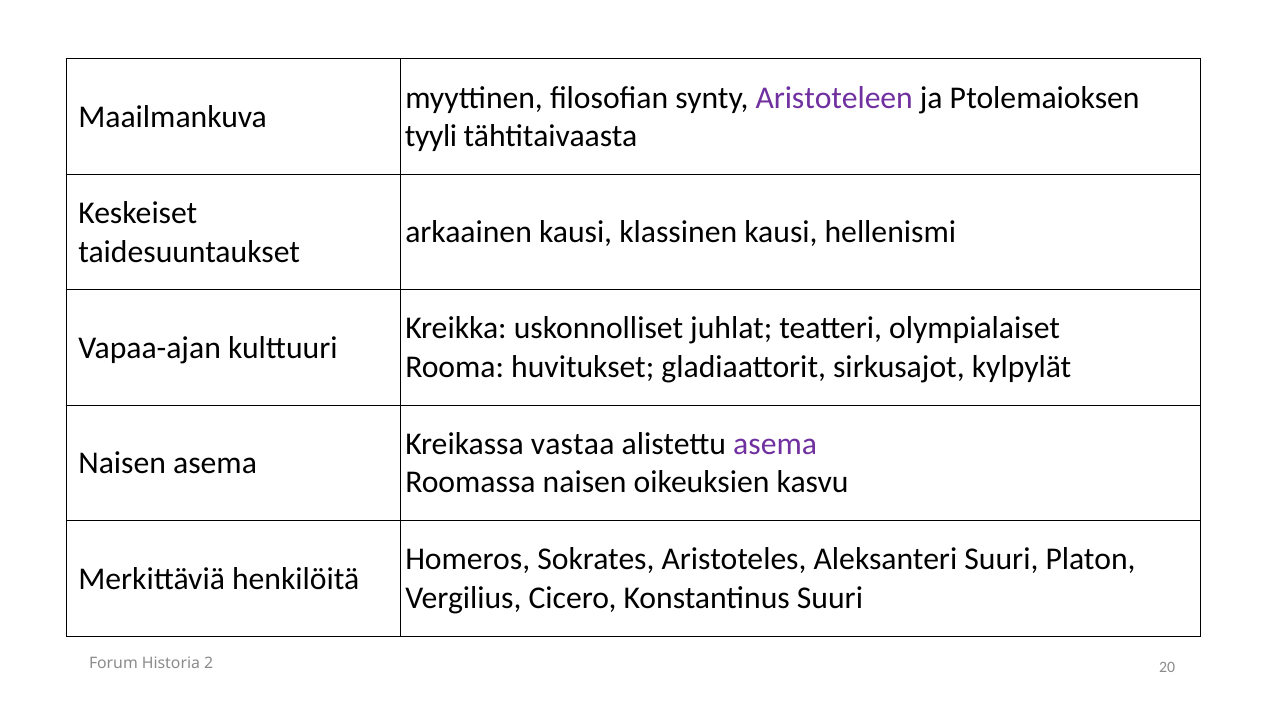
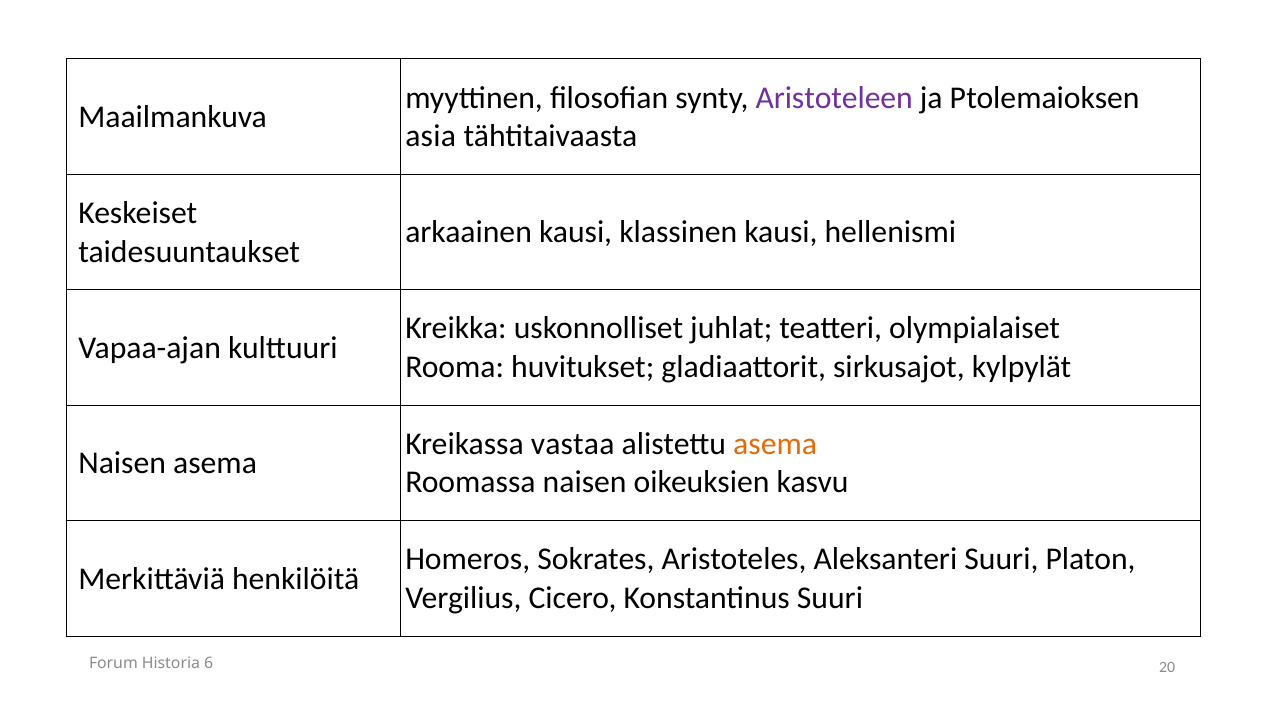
tyyli: tyyli -> asia
asema at (775, 444) colour: purple -> orange
2: 2 -> 6
